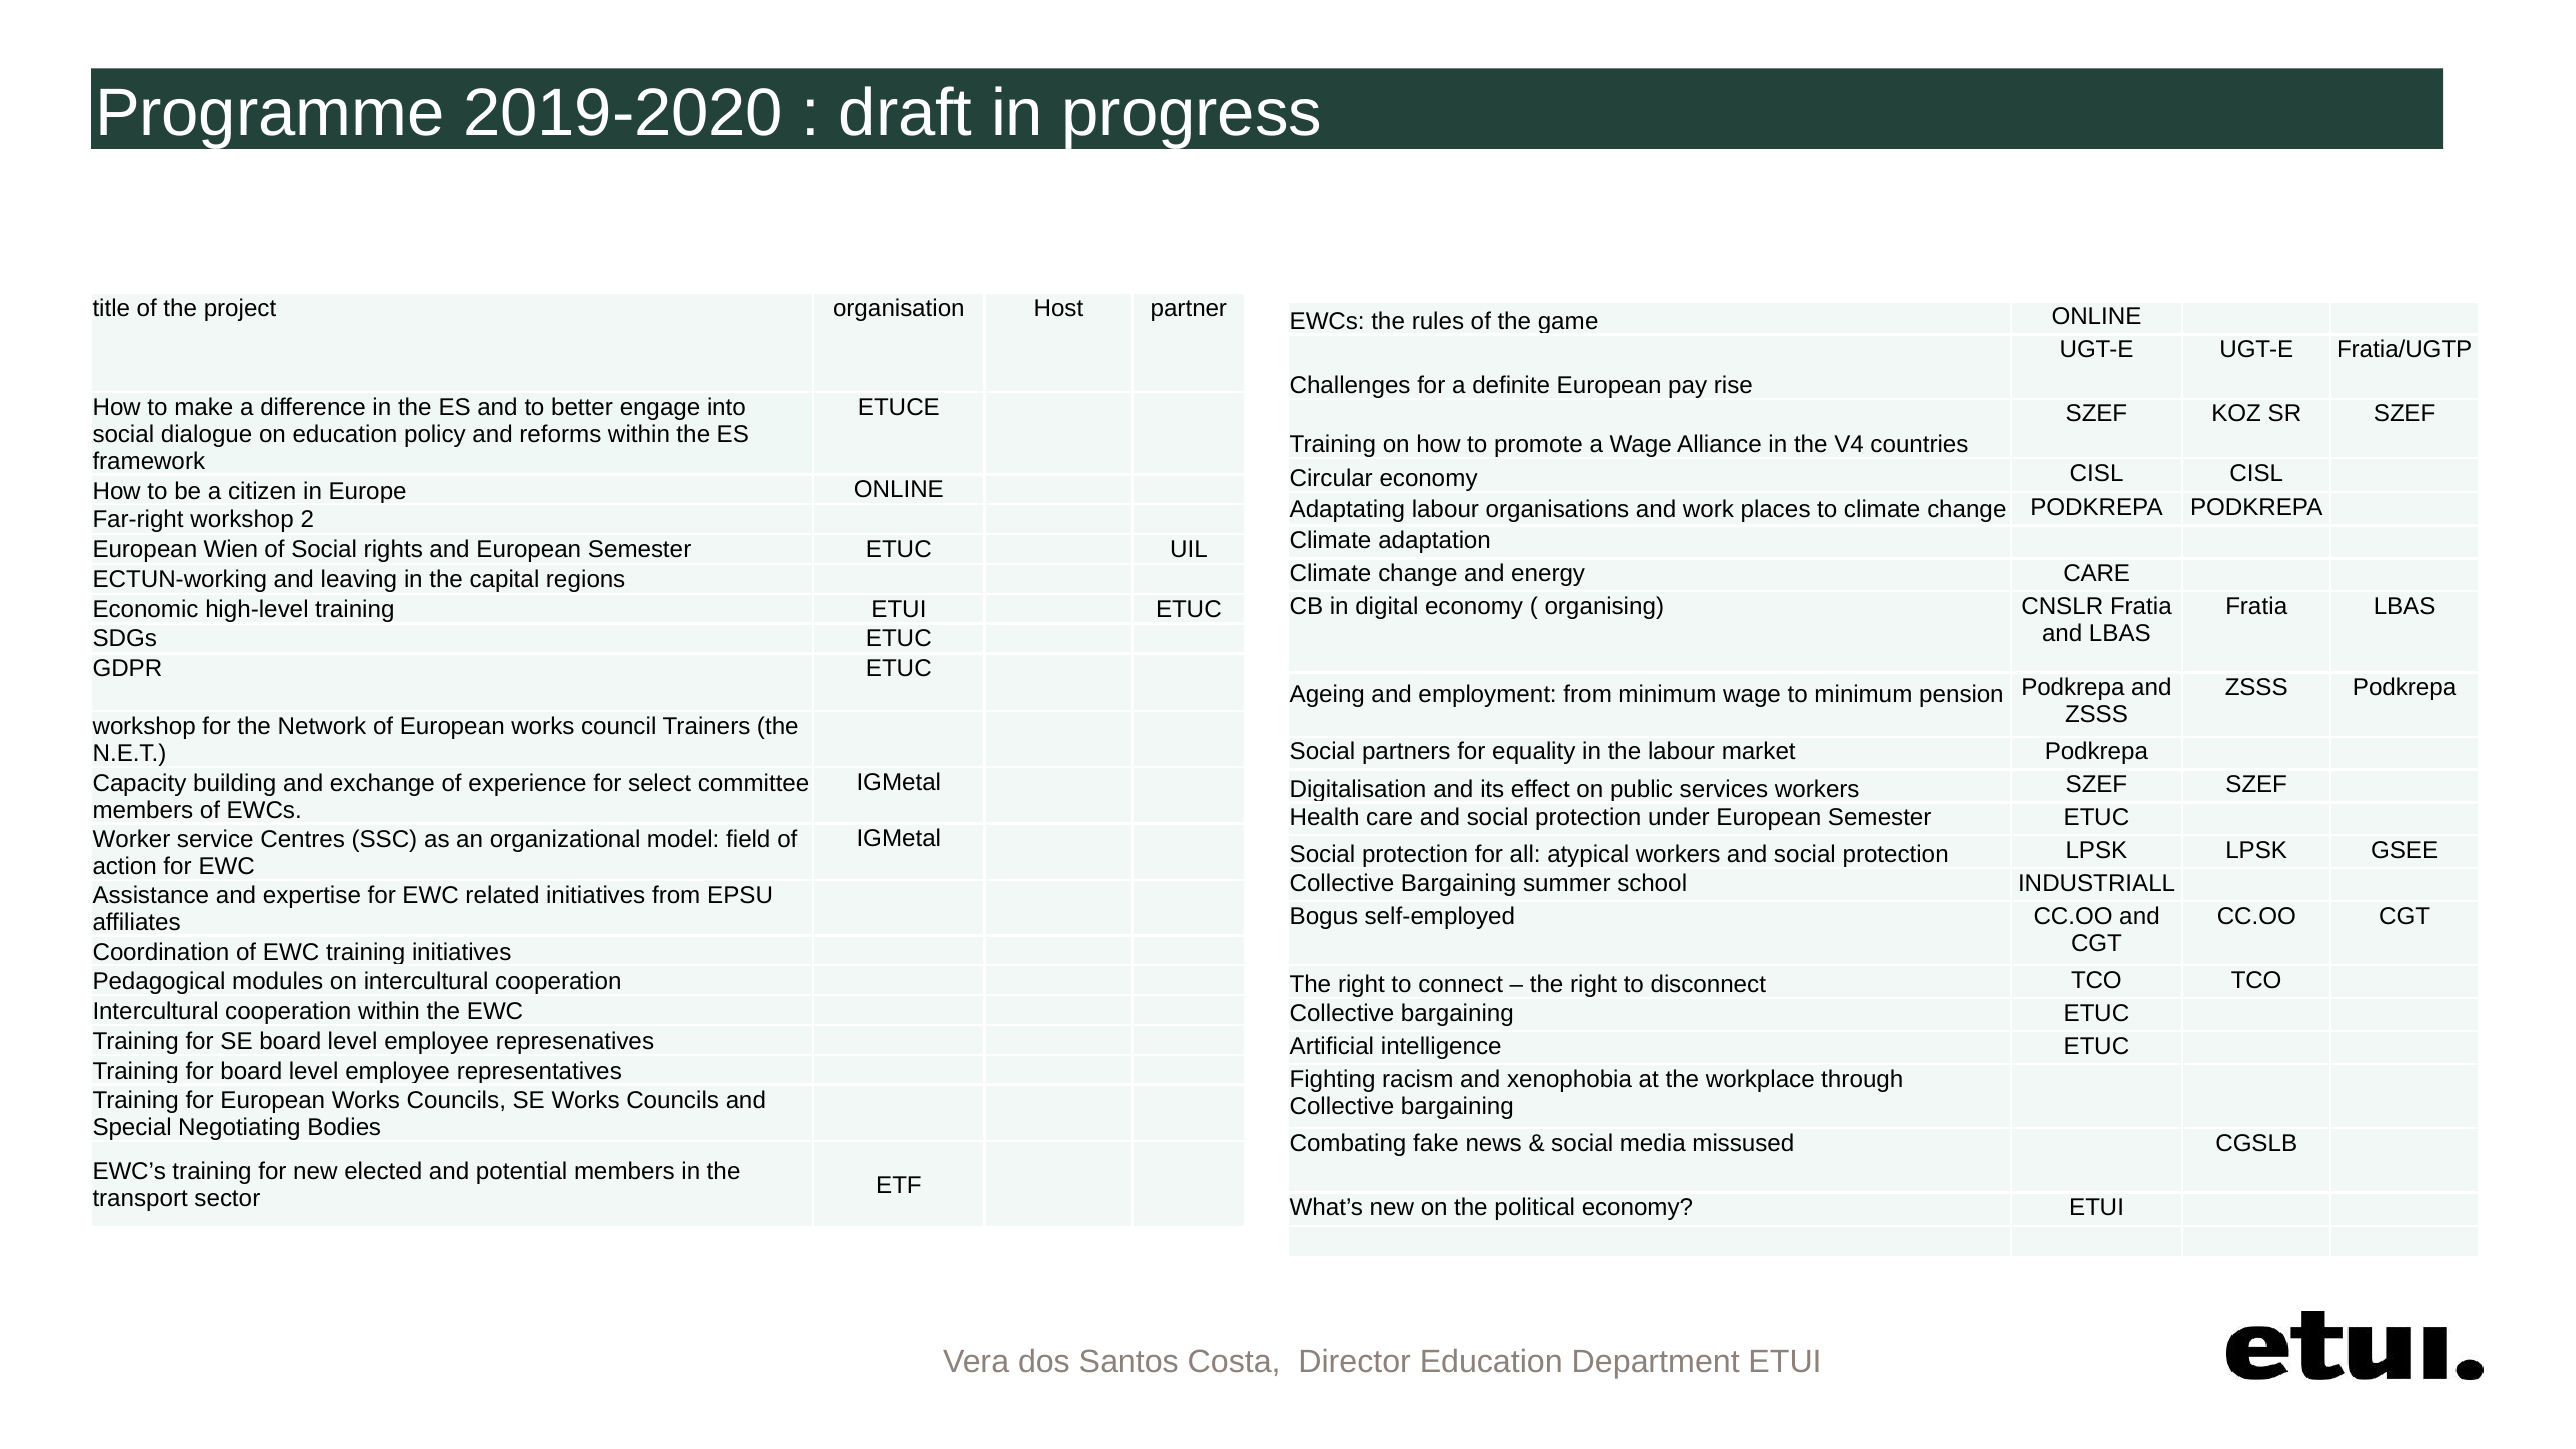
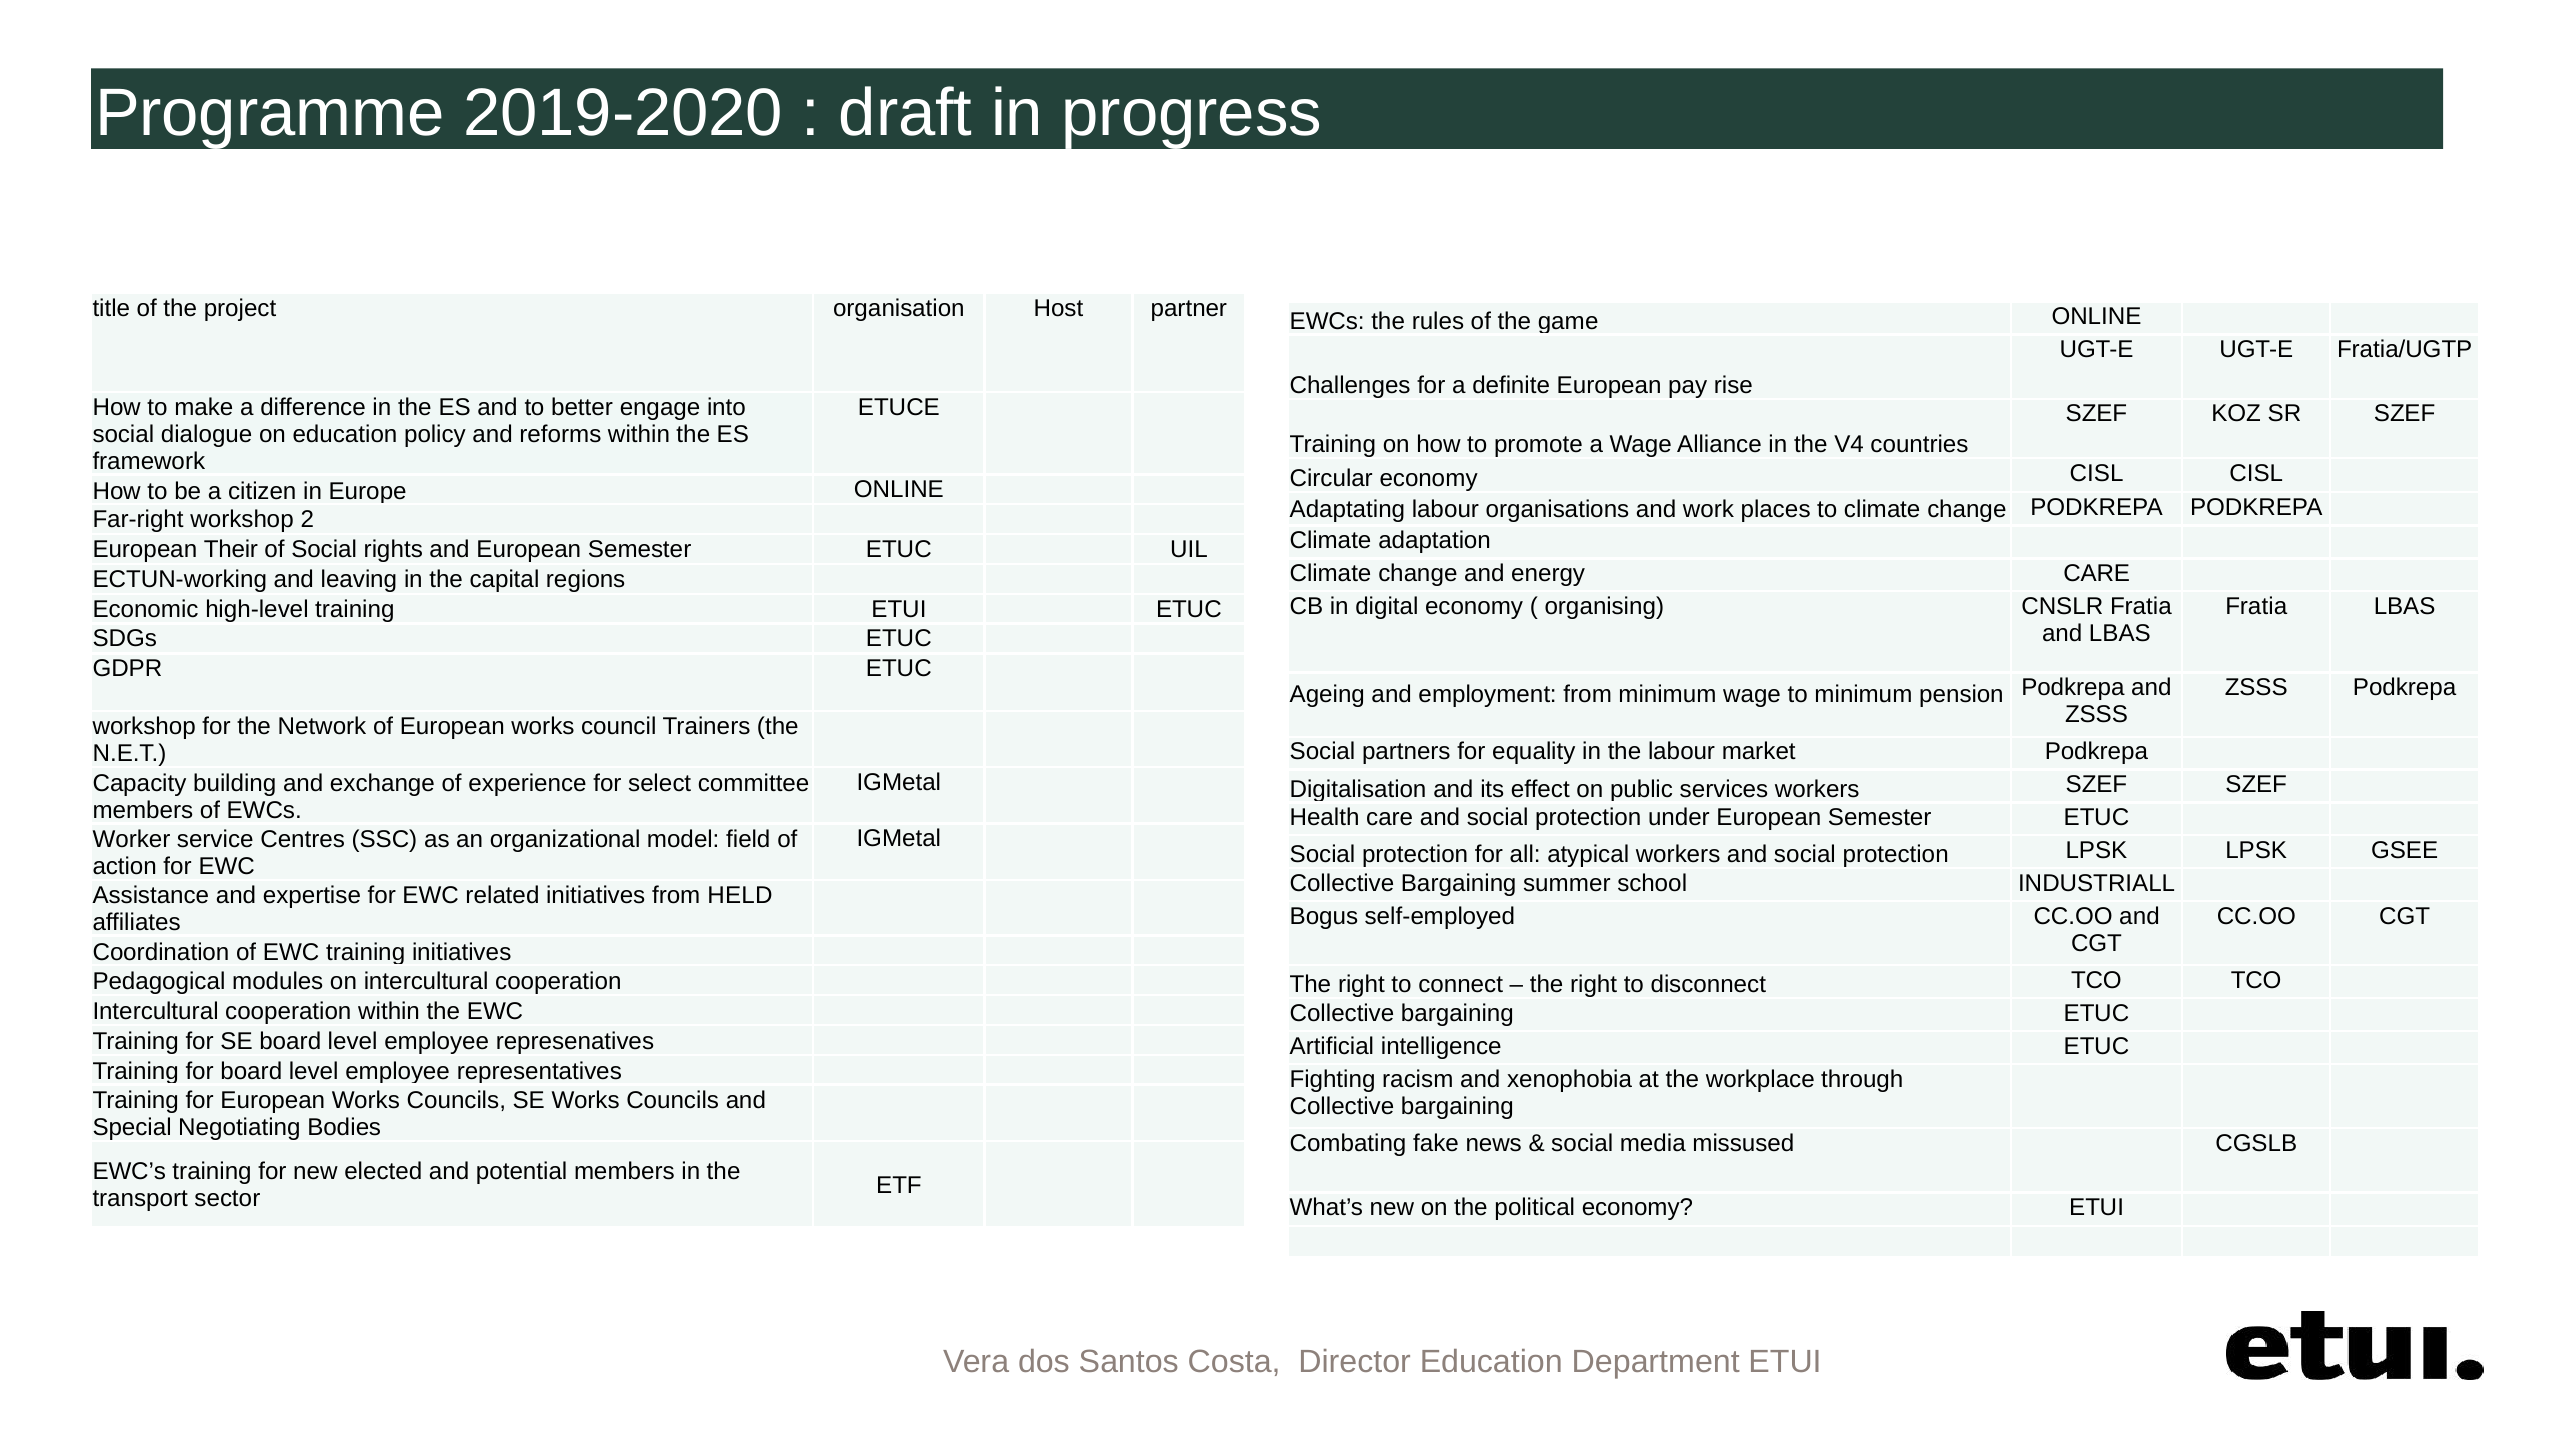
Wien: Wien -> Their
EPSU: EPSU -> HELD
